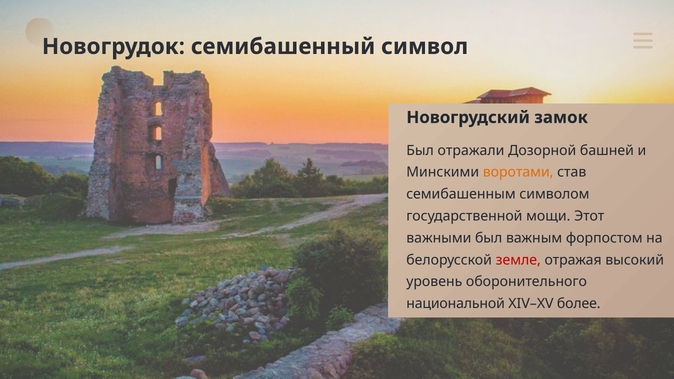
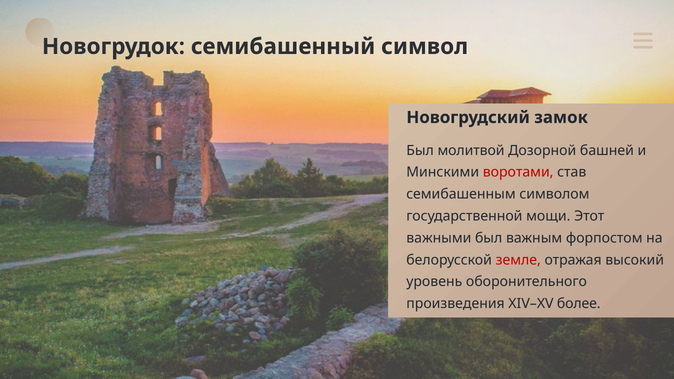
отражали: отражали -> молитвой
воротами colour: orange -> red
национальной: национальной -> произведения
